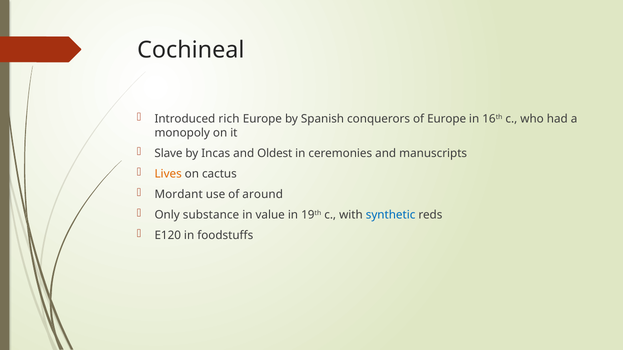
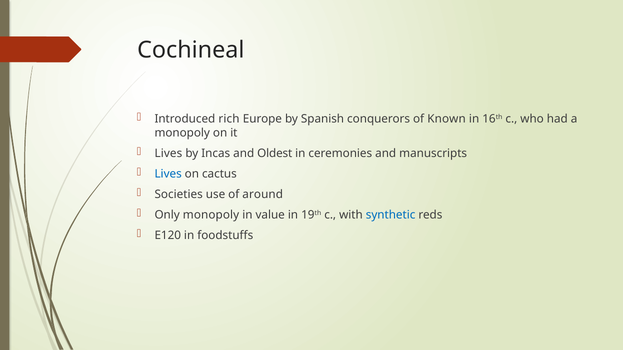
of Europe: Europe -> Known
Slave at (168, 154): Slave -> Lives
Lives at (168, 174) colour: orange -> blue
Mordant: Mordant -> Societies
Only substance: substance -> monopoly
